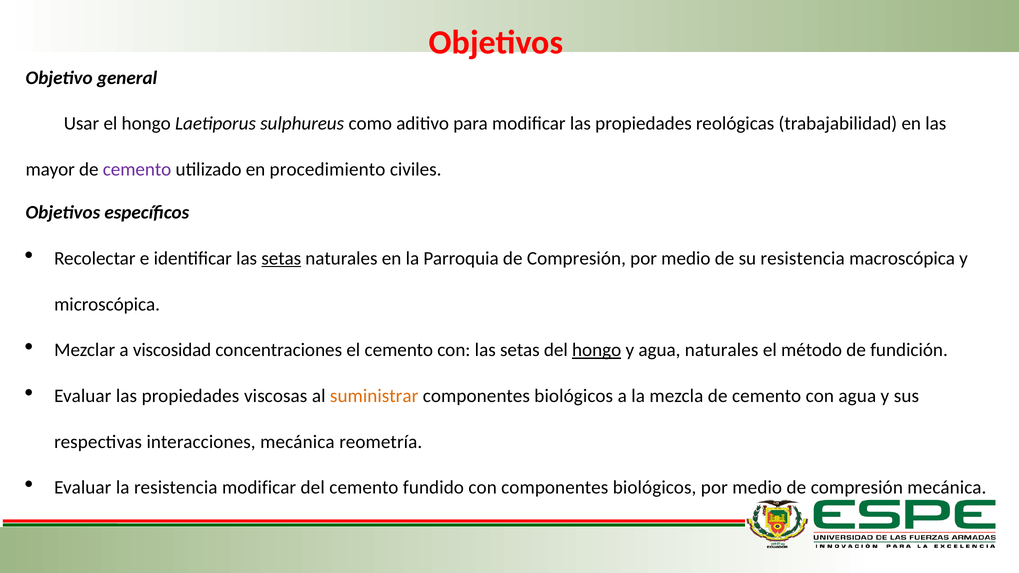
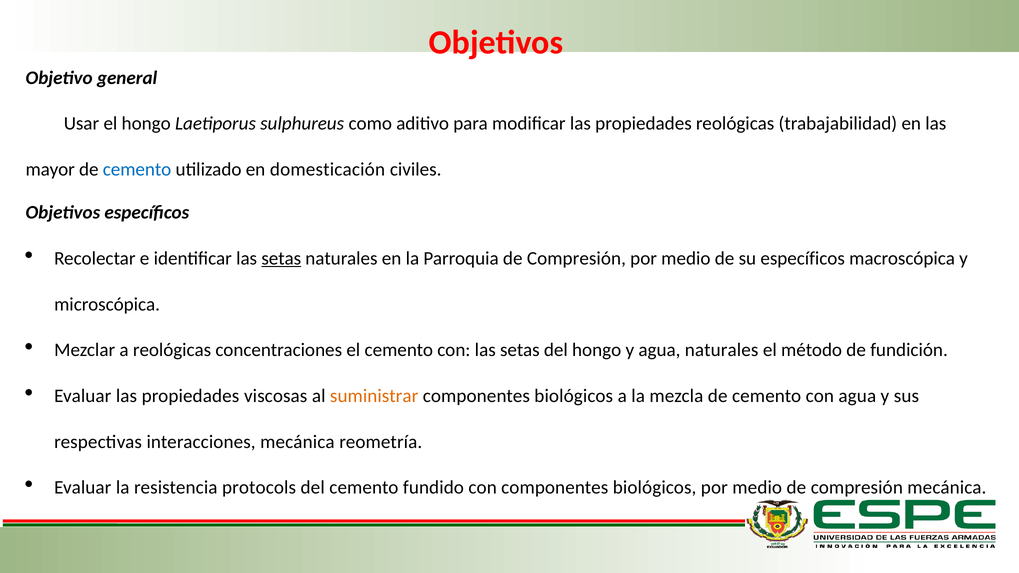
cemento at (137, 169) colour: purple -> blue
procedimiento: procedimiento -> domesticación
su resistencia: resistencia -> específicos
a viscosidad: viscosidad -> reológicas
hongo at (597, 350) underline: present -> none
resistencia modificar: modificar -> protocols
